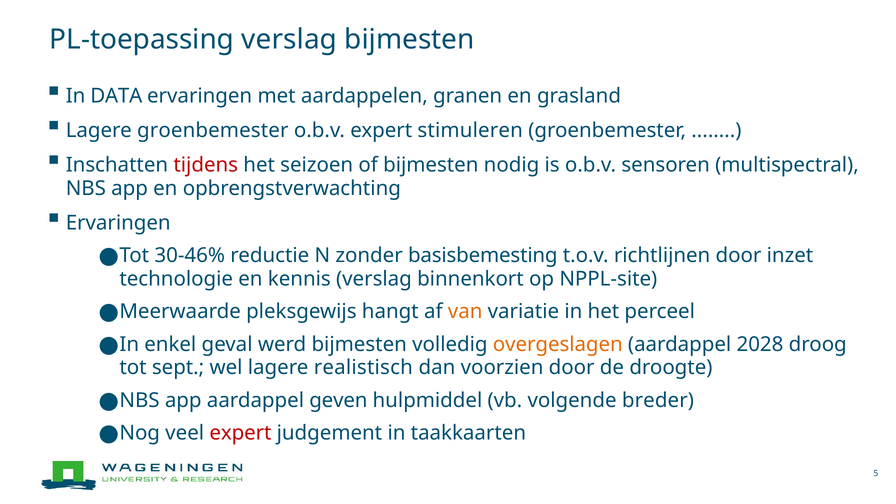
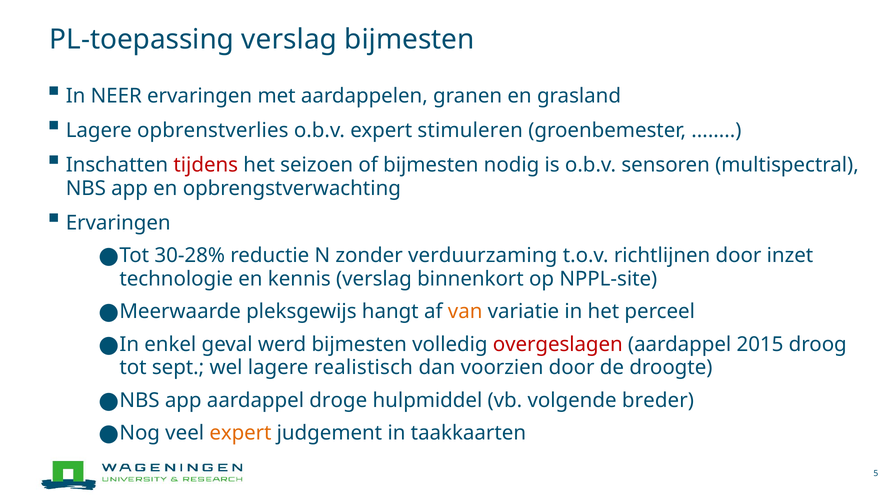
DATA: DATA -> NEER
Lagere groenbemester: groenbemester -> opbrenstverlies
30-46%: 30-46% -> 30-28%
basisbemesting: basisbemesting -> verduurzaming
overgeslagen colour: orange -> red
2028: 2028 -> 2015
geven: geven -> droge
expert at (240, 433) colour: red -> orange
